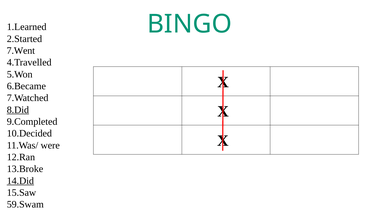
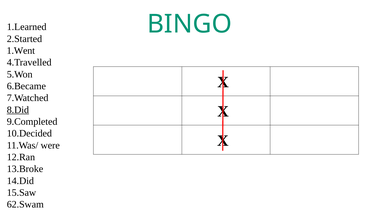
7.Went: 7.Went -> 1.Went
14.Did underline: present -> none
59.Swam: 59.Swam -> 62.Swam
